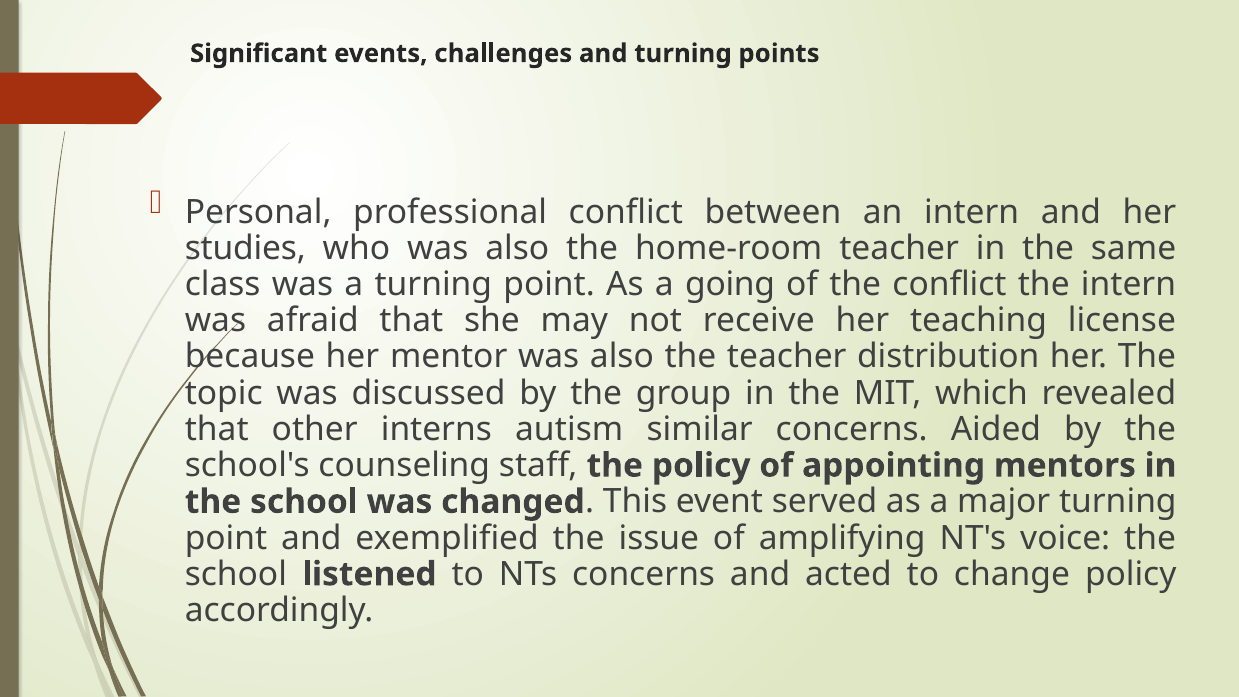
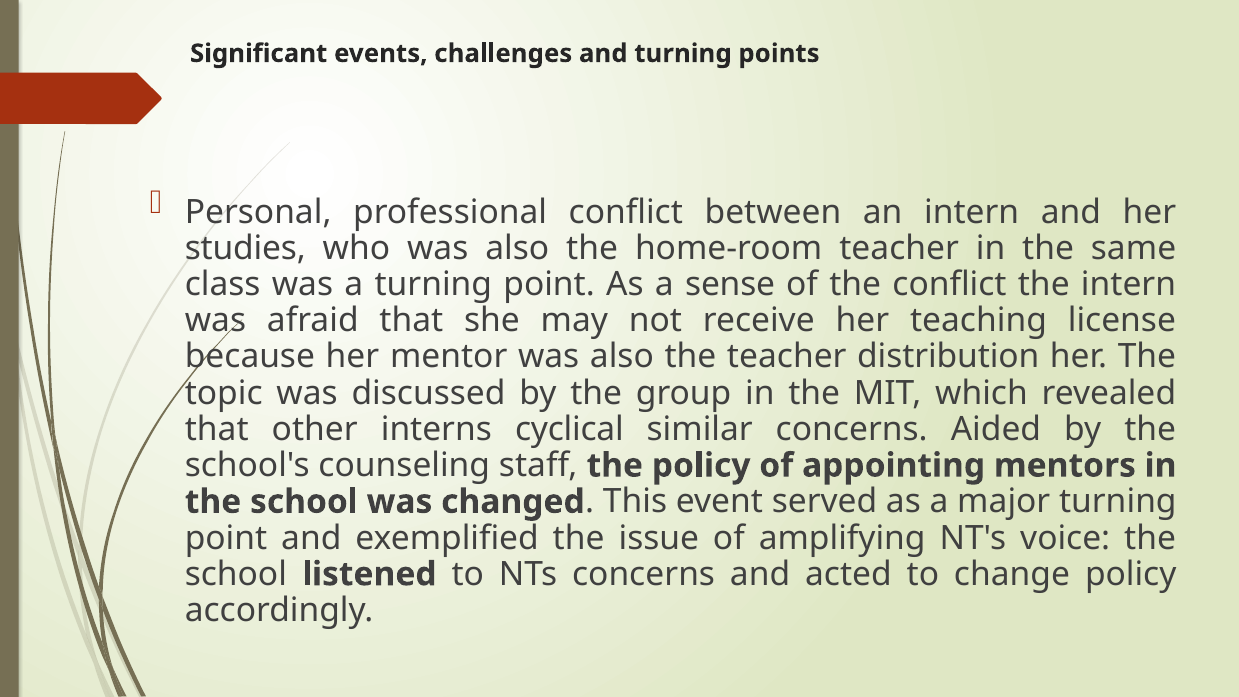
going: going -> sense
autism: autism -> cyclical
